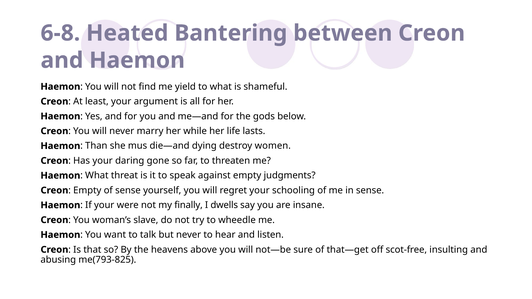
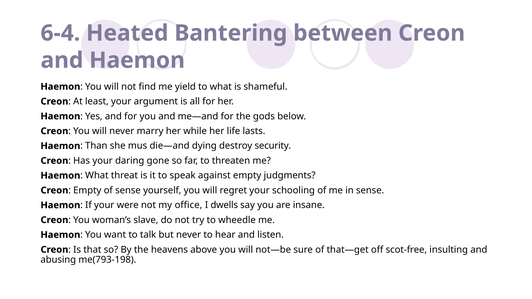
6-8: 6-8 -> 6-4
women: women -> security
finally: finally -> office
me(793-825: me(793-825 -> me(793-198
